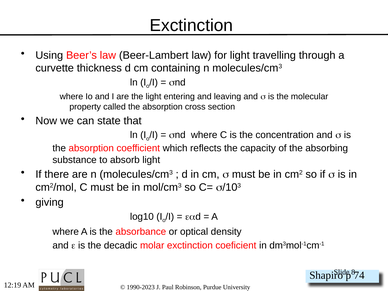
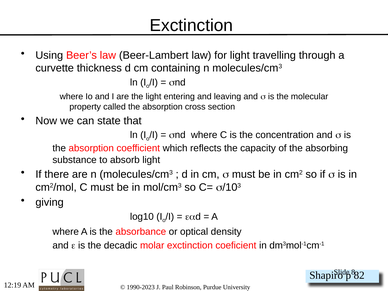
74: 74 -> 82
